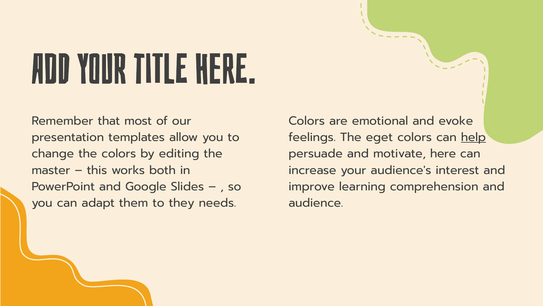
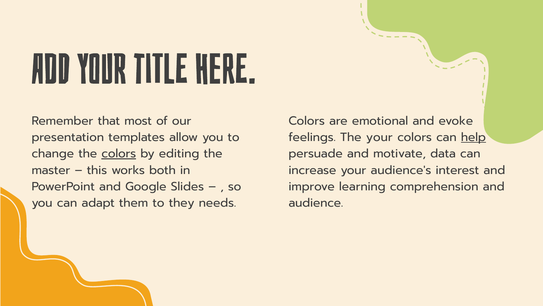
The eget: eget -> your
colors at (119, 153) underline: none -> present
motivate here: here -> data
